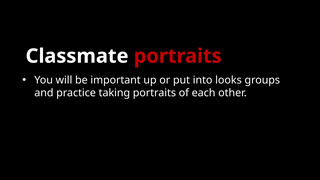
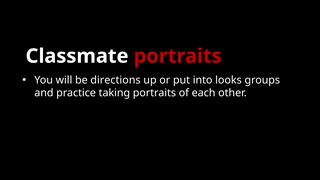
important: important -> directions
